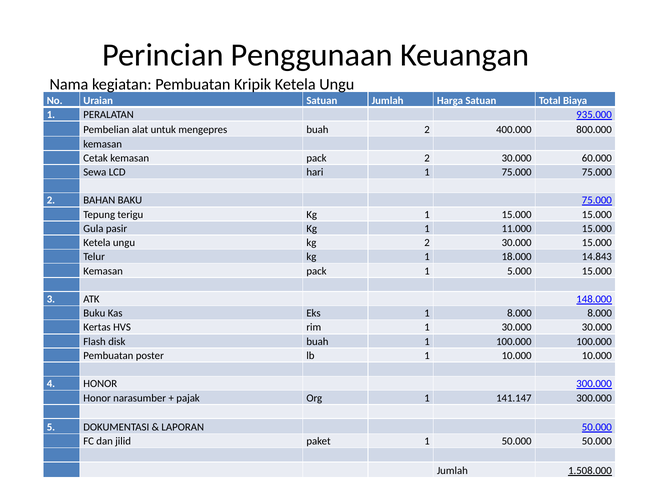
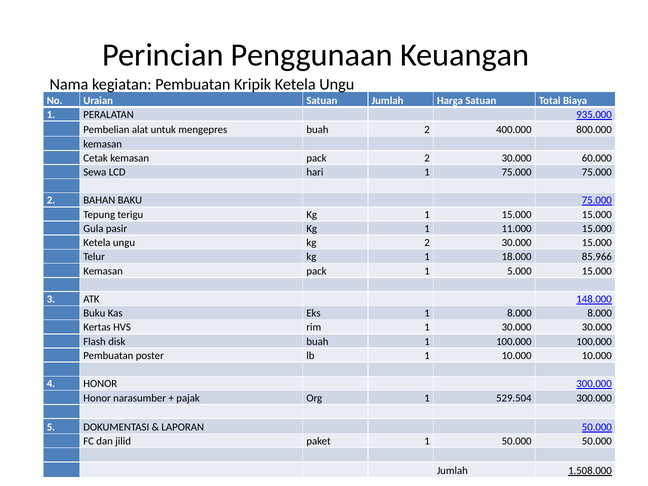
14.843: 14.843 -> 85.966
141.147: 141.147 -> 529.504
